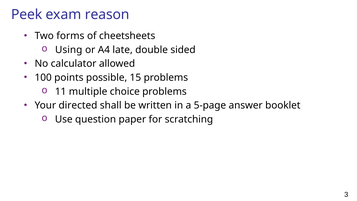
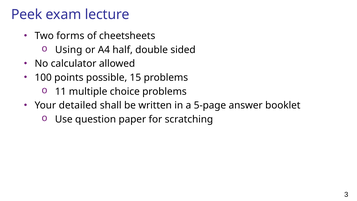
reason: reason -> lecture
late: late -> half
directed: directed -> detailed
